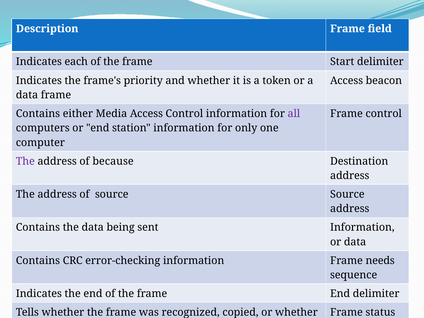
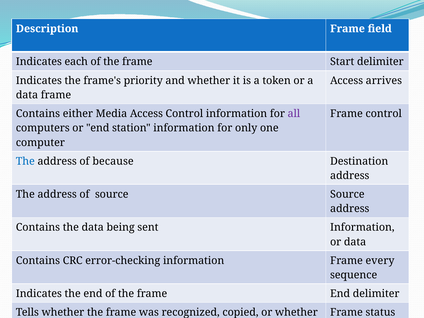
beacon: beacon -> arrives
The at (25, 161) colour: purple -> blue
needs: needs -> every
